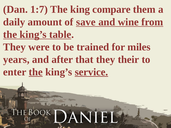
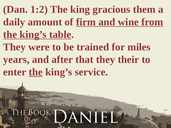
1:7: 1:7 -> 1:2
compare: compare -> gracious
save: save -> firm
service underline: present -> none
